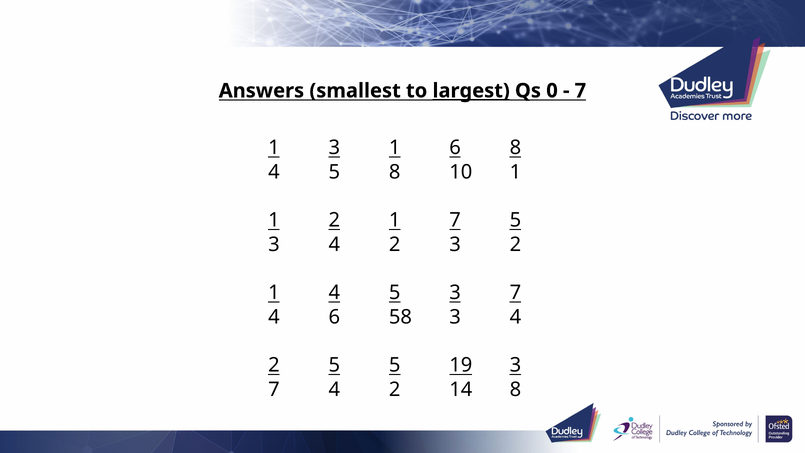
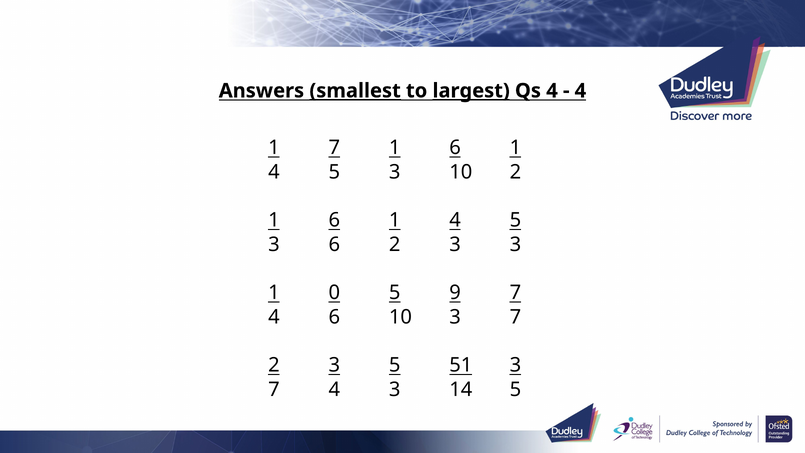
smallest underline: none -> present
Qs 0: 0 -> 4
7 at (580, 91): 7 -> 4
1 3: 3 -> 7
8 at (515, 148): 8 -> 1
8 at (395, 172): 8 -> 3
10 1: 1 -> 2
2 at (334, 220): 2 -> 6
7 at (455, 220): 7 -> 4
4 at (334, 244): 4 -> 6
3 2: 2 -> 3
1 4: 4 -> 0
3 at (455, 293): 3 -> 9
6 58: 58 -> 10
4 at (515, 317): 4 -> 7
5 at (334, 365): 5 -> 3
19: 19 -> 51
7 4 2: 2 -> 3
14 8: 8 -> 5
